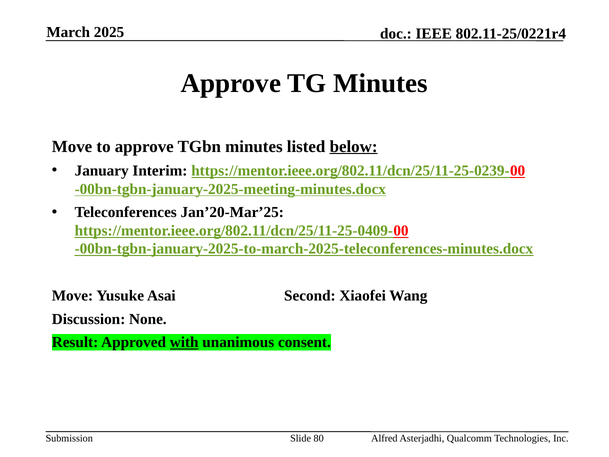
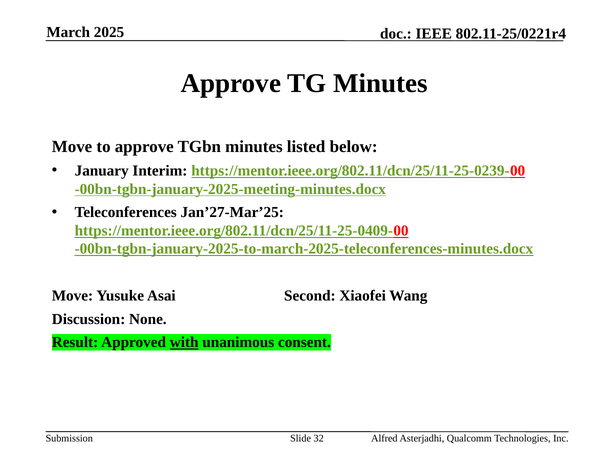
below underline: present -> none
Jan’20-Mar’25: Jan’20-Mar’25 -> Jan’27-Mar’25
80: 80 -> 32
